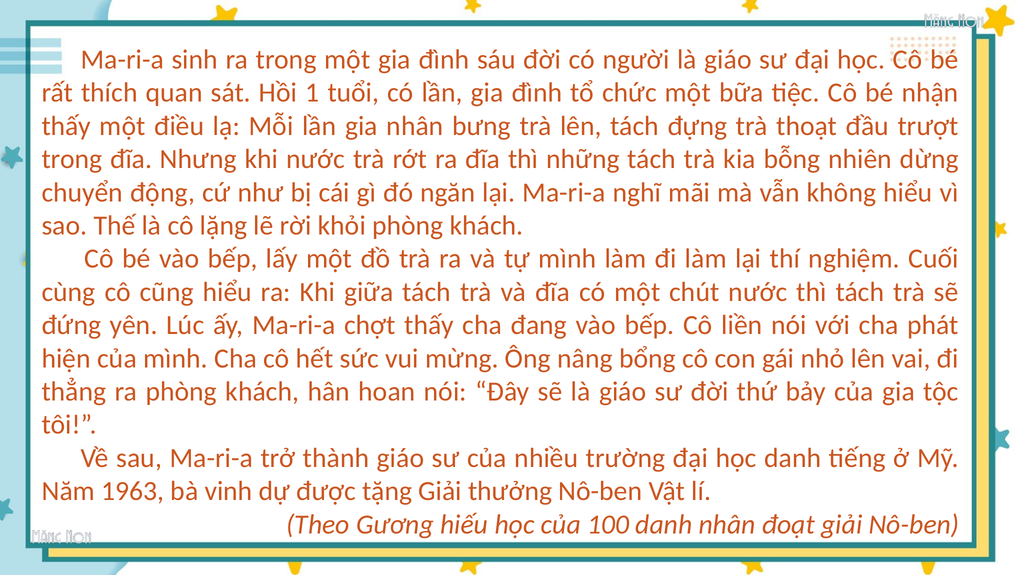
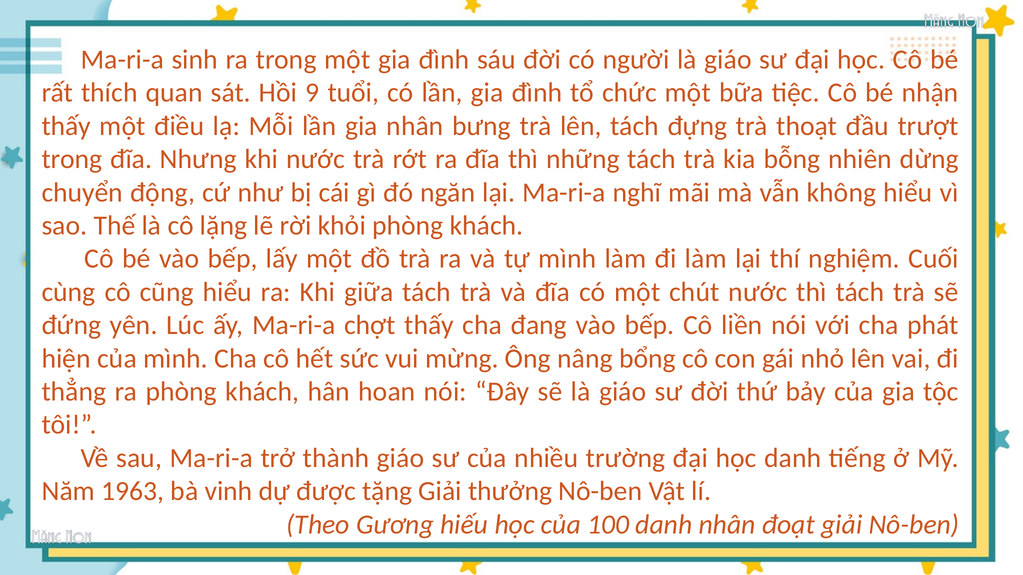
1: 1 -> 9
